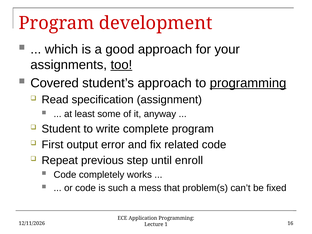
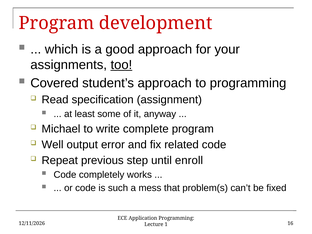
programming at (248, 83) underline: present -> none
Student: Student -> Michael
First: First -> Well
